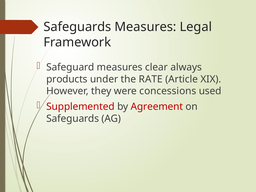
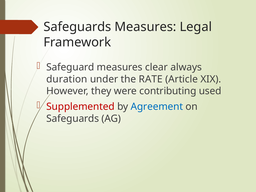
products: products -> duration
concessions: concessions -> contributing
Agreement colour: red -> blue
